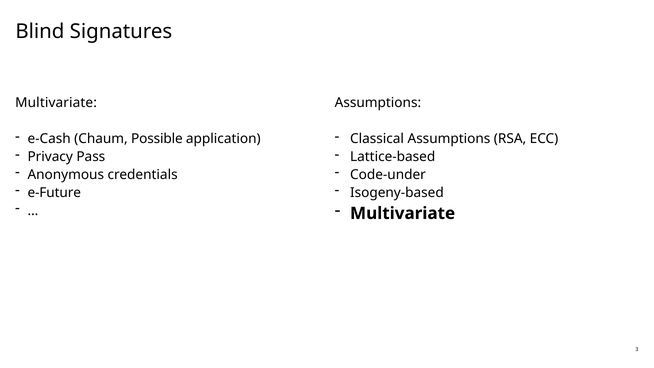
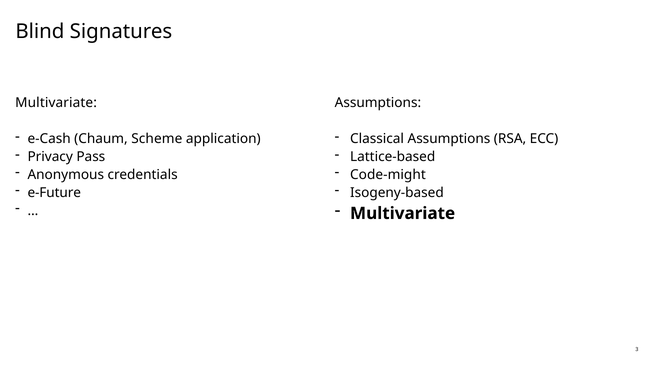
Possible: Possible -> Scheme
Code-under: Code-under -> Code-might
